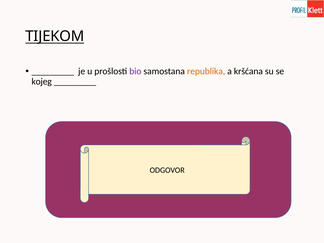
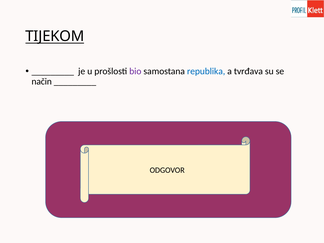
republika colour: orange -> blue
kršćana: kršćana -> tvrđava
kojeg: kojeg -> način
